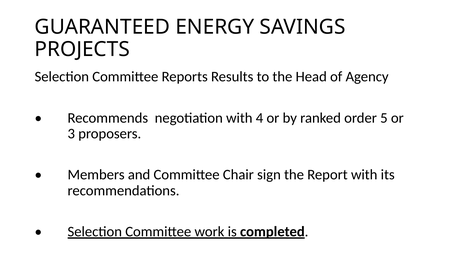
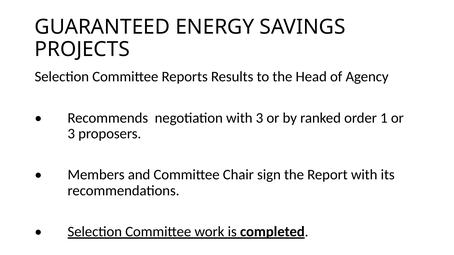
with 4: 4 -> 3
5: 5 -> 1
